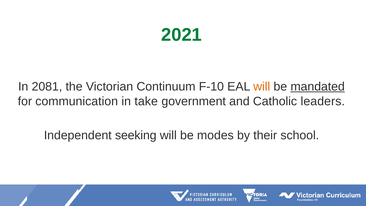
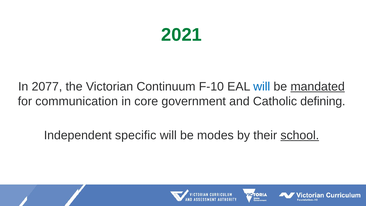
2081: 2081 -> 2077
will at (262, 87) colour: orange -> blue
take: take -> core
leaders: leaders -> defining
seeking: seeking -> specific
school underline: none -> present
